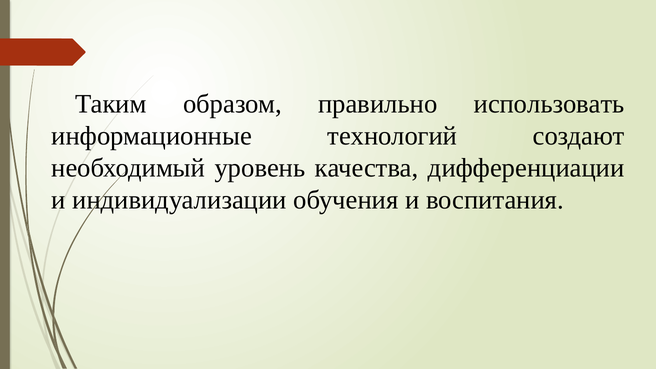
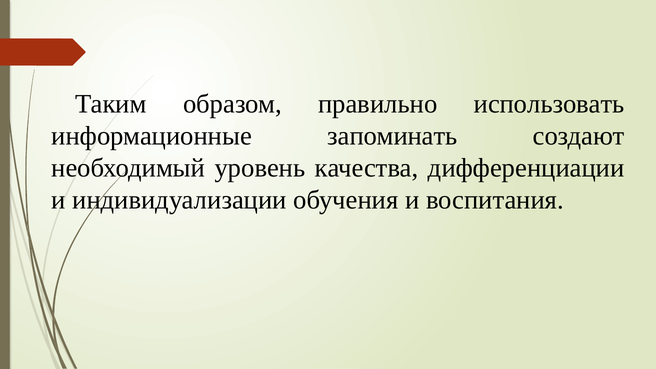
технологий: технологий -> запоминать
